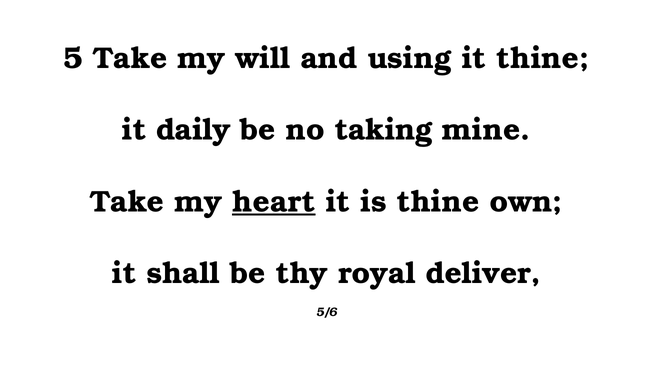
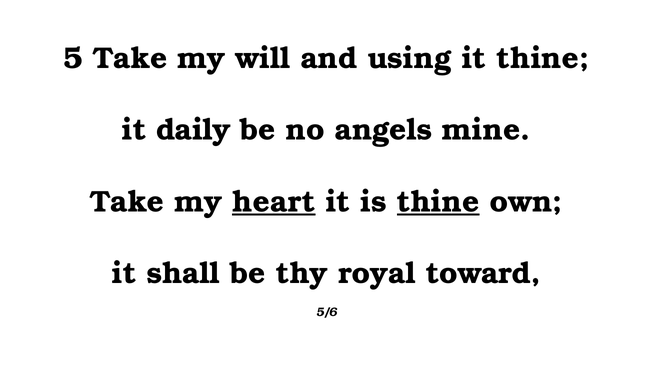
taking: taking -> angels
thine at (438, 202) underline: none -> present
deliver: deliver -> toward
